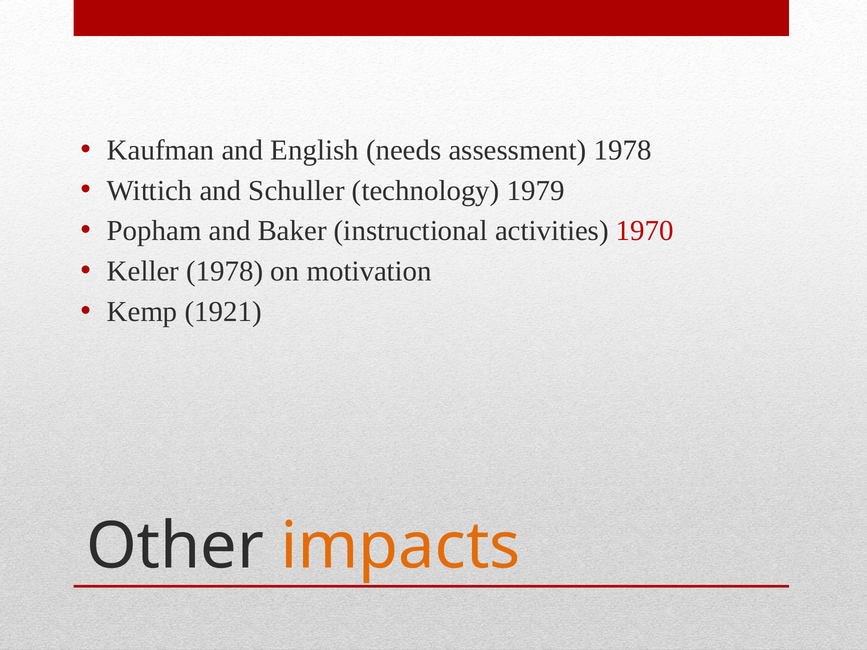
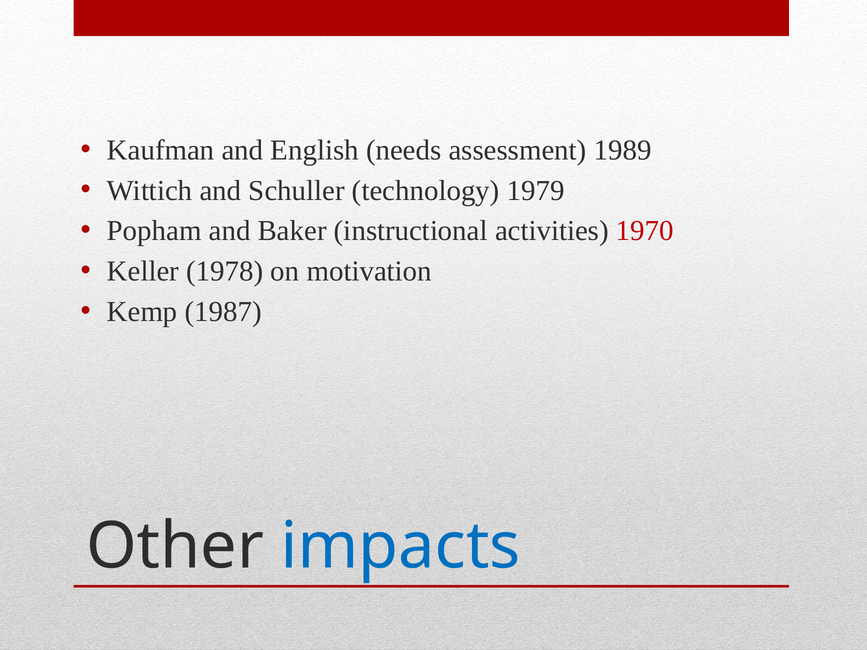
assessment 1978: 1978 -> 1989
1921: 1921 -> 1987
impacts colour: orange -> blue
